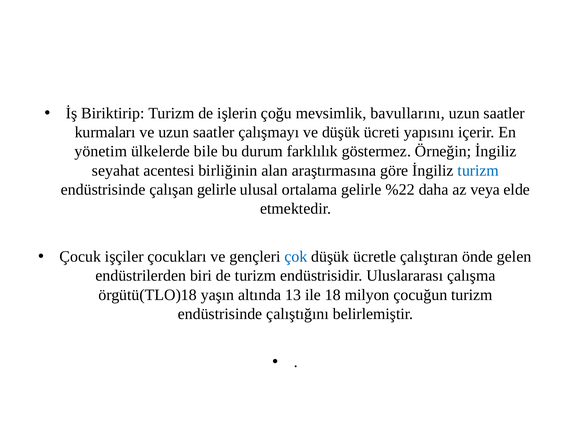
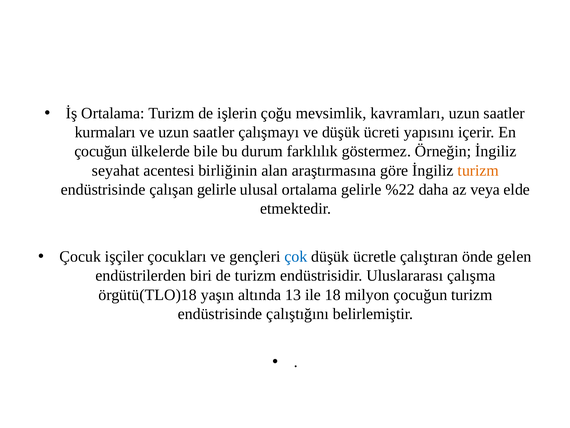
İş Biriktirip: Biriktirip -> Ortalama
bavullarını: bavullarını -> kavramları
yönetim at (101, 151): yönetim -> çocuğun
turizm at (478, 170) colour: blue -> orange
